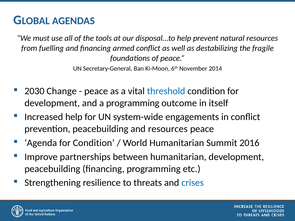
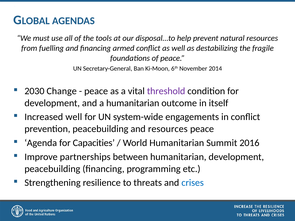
threshold colour: blue -> purple
a programming: programming -> humanitarian
Increased help: help -> well
for Condition: Condition -> Capacities
